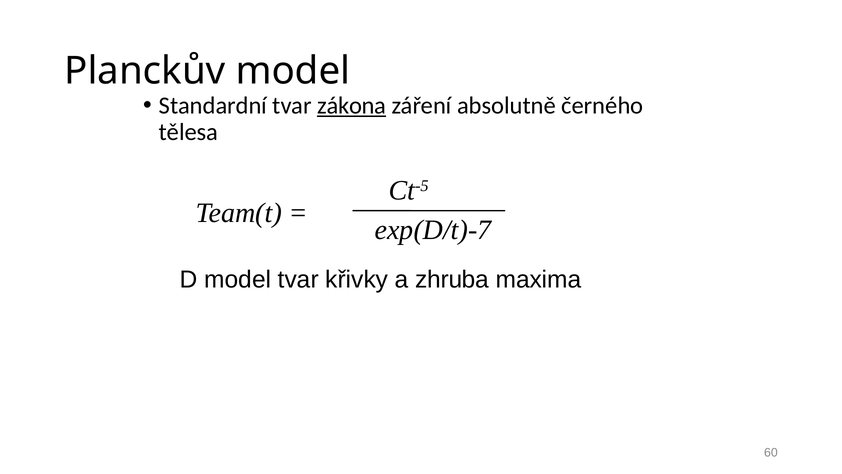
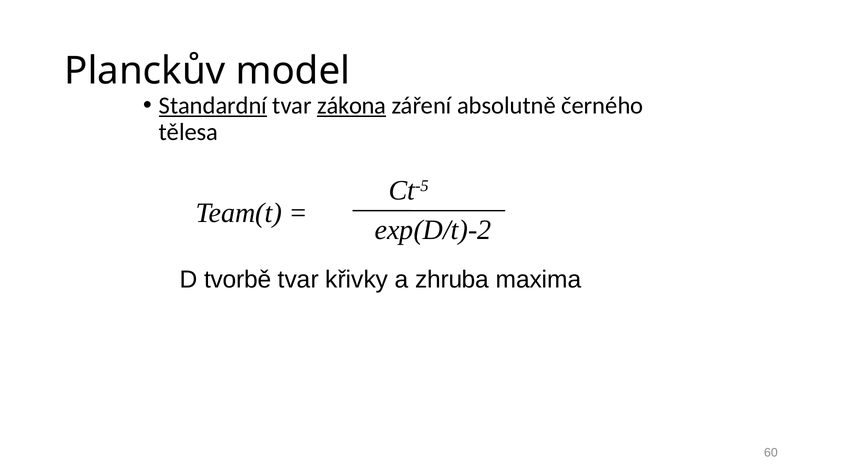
Standardní underline: none -> present
exp(D/t)-7: exp(D/t)-7 -> exp(D/t)-2
D model: model -> tvorbě
